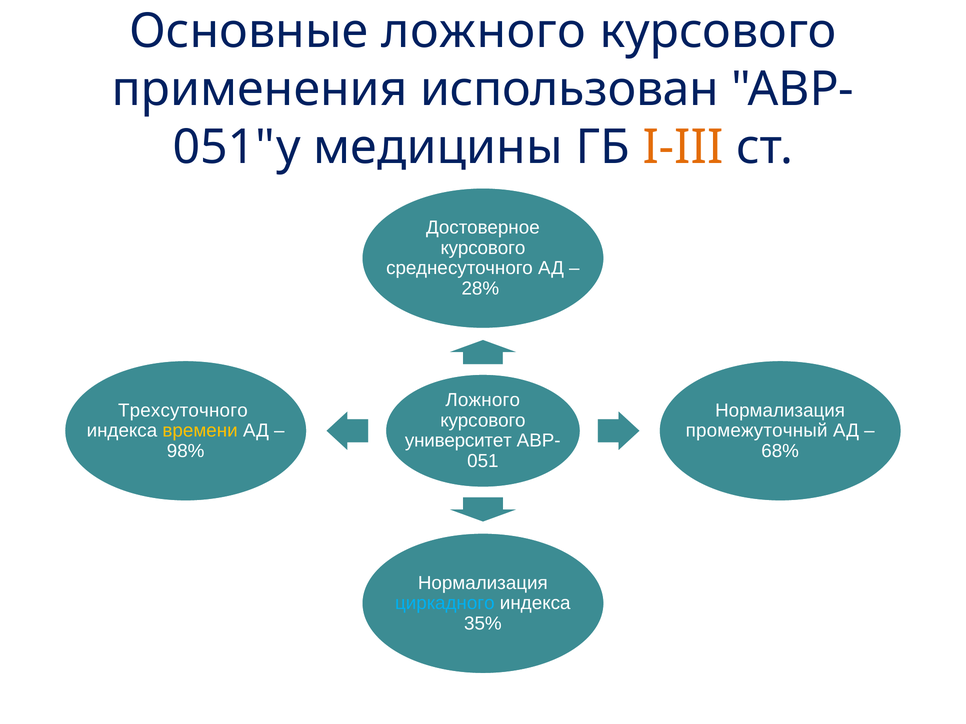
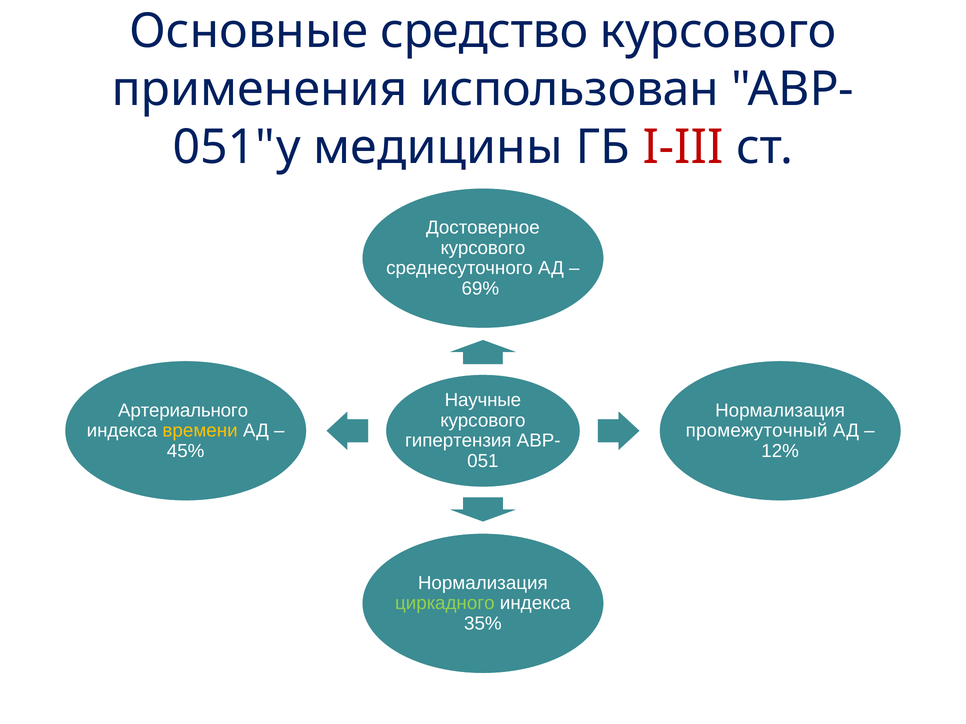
Основные ложного: ложного -> средство
I-III colour: orange -> red
28%: 28% -> 69%
Ложного at (483, 400): Ложного -> Научные
Трехсуточного: Трехсуточного -> Артериального
университет: университет -> гипертензия
98%: 98% -> 45%
68%: 68% -> 12%
циркадного colour: light blue -> light green
